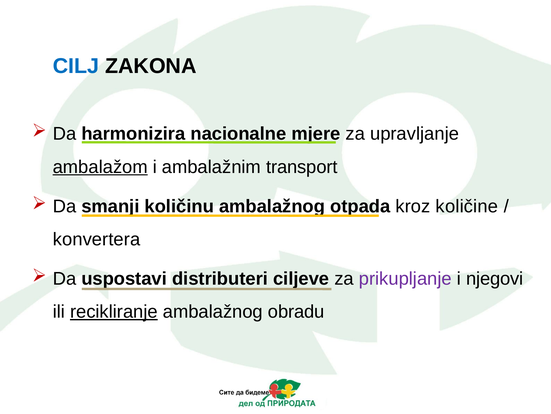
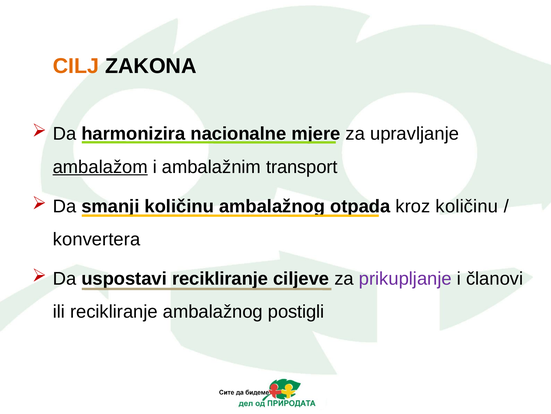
CILJ colour: blue -> orange
kroz količine: količine -> količinu
uspostavi distributeri: distributeri -> recikliranje
njegovi: njegovi -> članovi
recikliranje at (114, 311) underline: present -> none
obradu: obradu -> postigli
